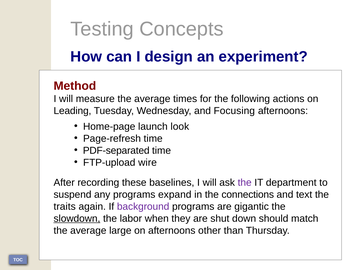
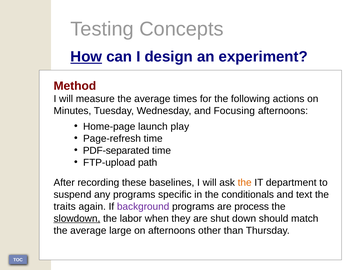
How underline: none -> present
Leading: Leading -> Minutes
look: look -> play
wire: wire -> path
the at (245, 182) colour: purple -> orange
expand: expand -> specific
connections: connections -> conditionals
gigantic: gigantic -> process
